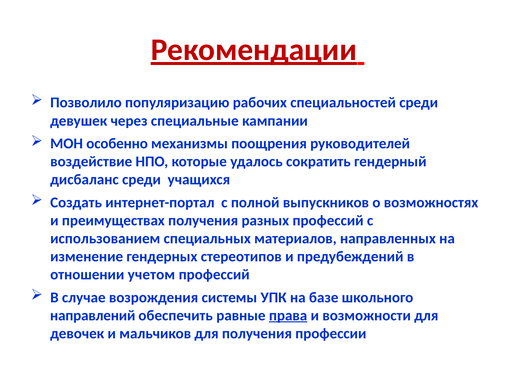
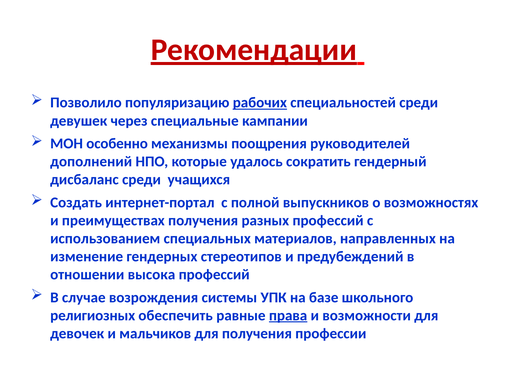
рабочих underline: none -> present
воздействие: воздействие -> дополнений
учетом: учетом -> высока
направлений: направлений -> религиозных
